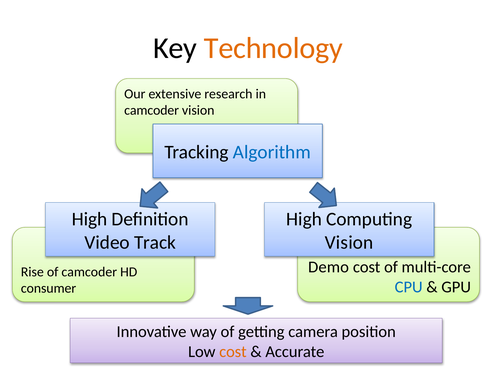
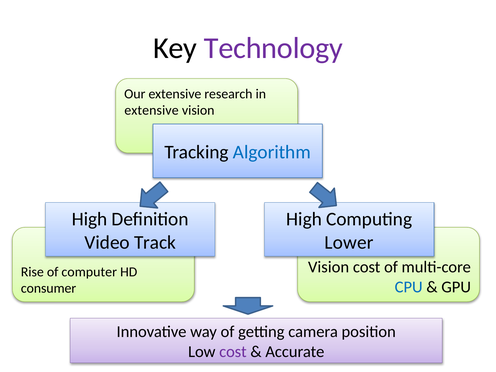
Technology colour: orange -> purple
camcoder at (152, 110): camcoder -> extensive
Vision at (349, 242): Vision -> Lower
Demo at (329, 267): Demo -> Vision
of camcoder: camcoder -> computer
cost at (233, 352) colour: orange -> purple
